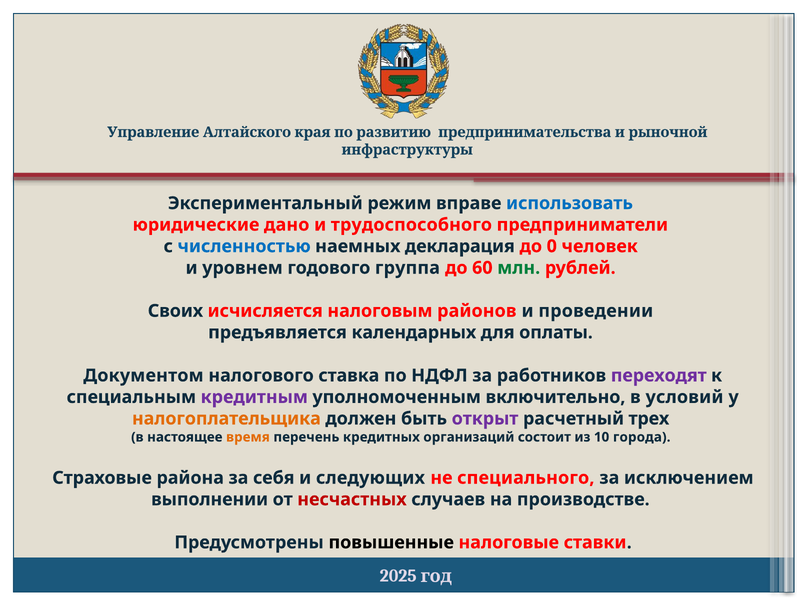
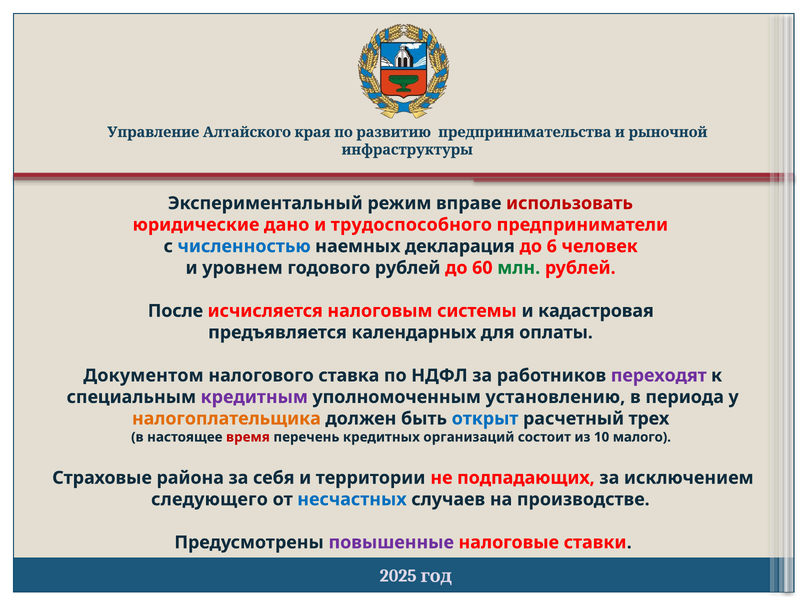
использовать colour: blue -> red
0: 0 -> 6
годового группа: группа -> рублей
Своих: Своих -> После
районов: районов -> системы
проведении: проведении -> кадастровая
включительно: включительно -> установлению
условий: условий -> периода
открыт colour: purple -> blue
время colour: orange -> red
города: города -> малого
следующих: следующих -> территории
специального: специального -> подпадающих
выполнении: выполнении -> следующего
несчастных colour: red -> blue
повышенные colour: black -> purple
